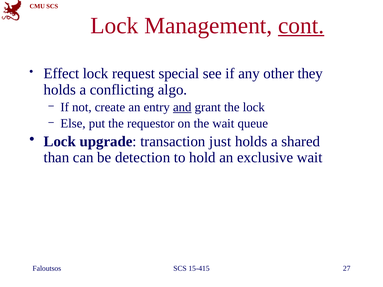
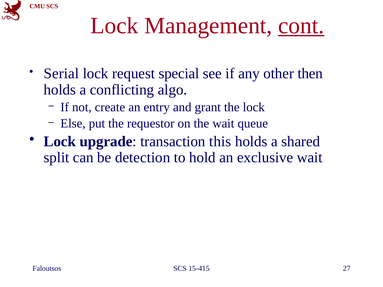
Effect: Effect -> Serial
they: they -> then
and underline: present -> none
just: just -> this
than: than -> split
